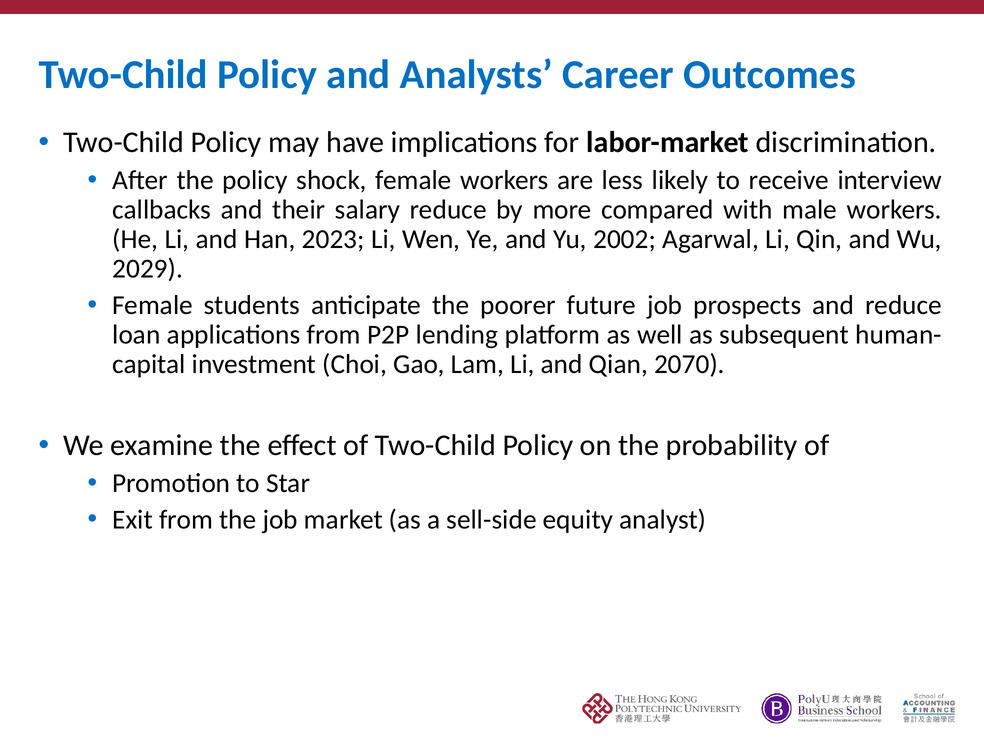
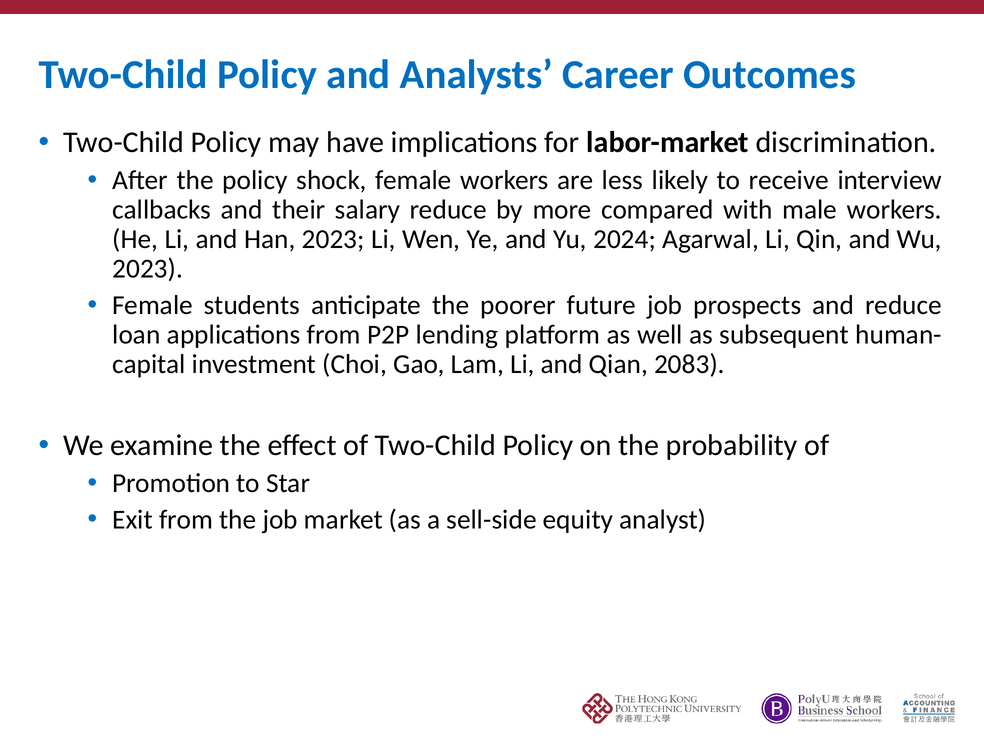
2002: 2002 -> 2024
2029 at (148, 269): 2029 -> 2023
2070: 2070 -> 2083
